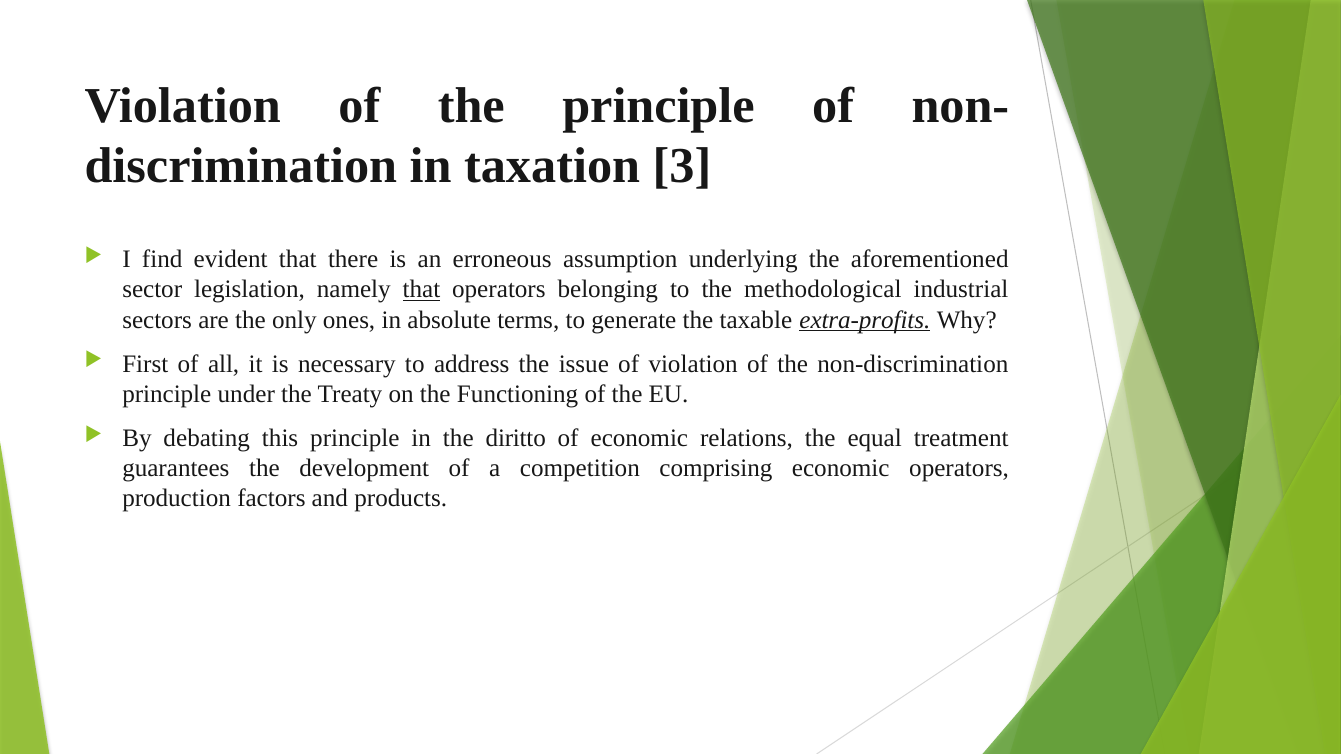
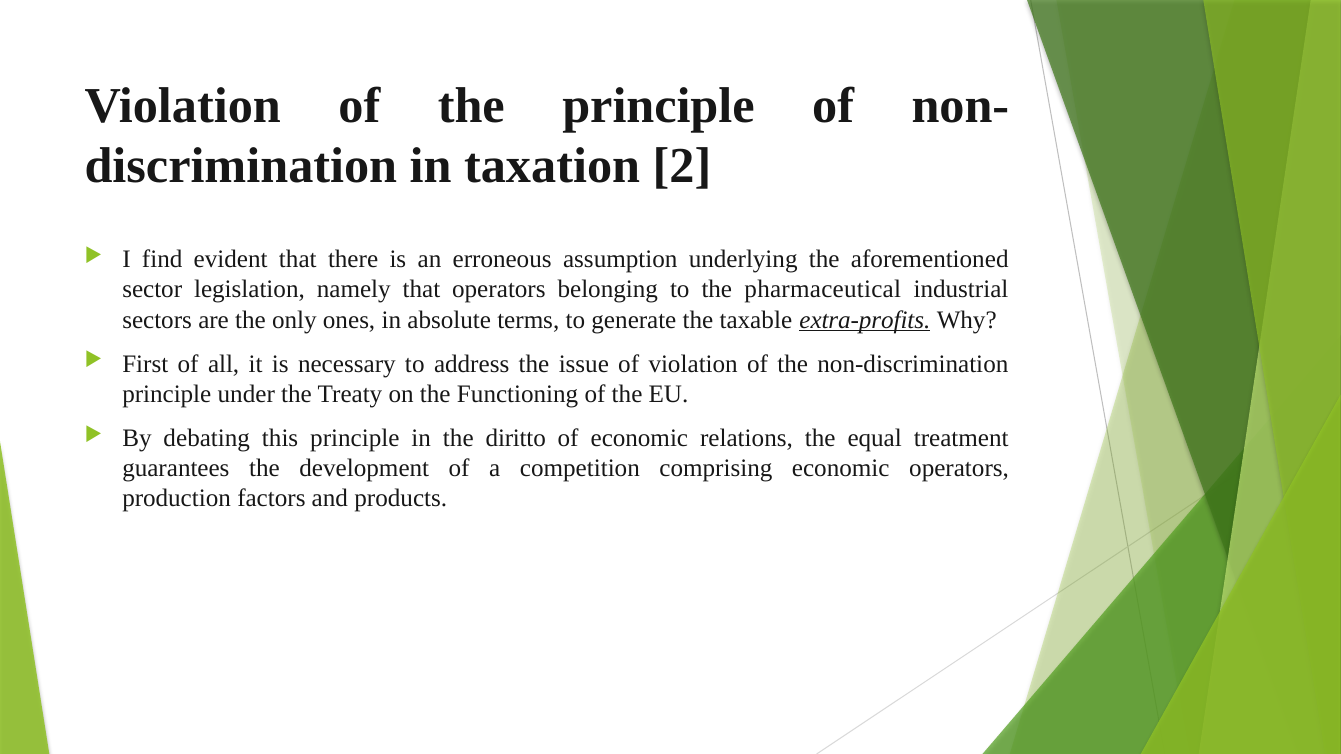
3: 3 -> 2
that at (421, 290) underline: present -> none
methodological: methodological -> pharmaceutical
